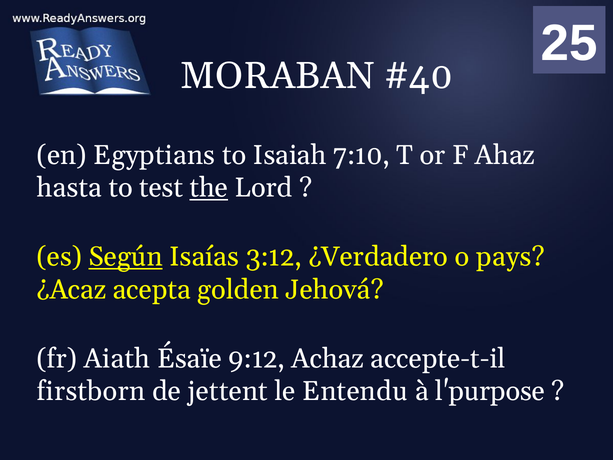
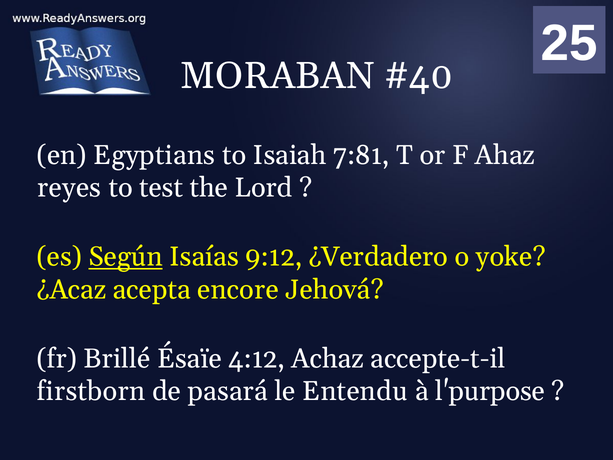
7:10: 7:10 -> 7:81
hasta: hasta -> reyes
the underline: present -> none
3:12: 3:12 -> 9:12
pays: pays -> yoke
golden: golden -> encore
Aiath: Aiath -> Brillé
9:12: 9:12 -> 4:12
jettent: jettent -> pasará
